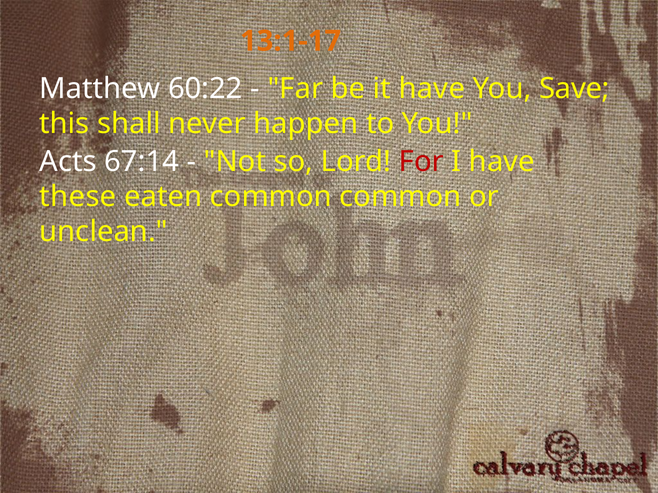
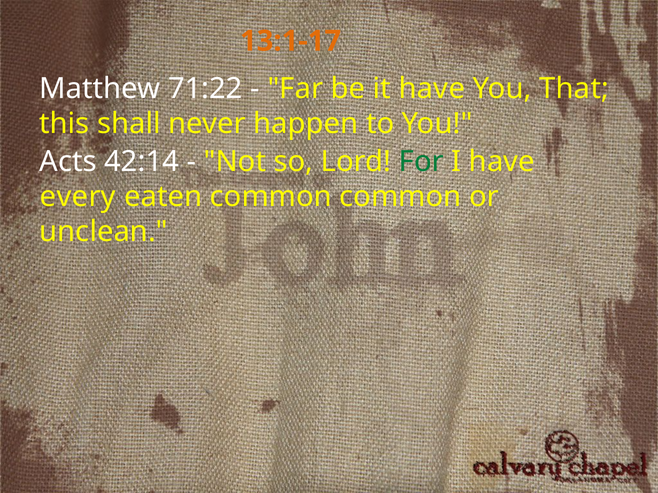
60:22: 60:22 -> 71:22
Save: Save -> That
67:14: 67:14 -> 42:14
For colour: red -> green
these: these -> every
